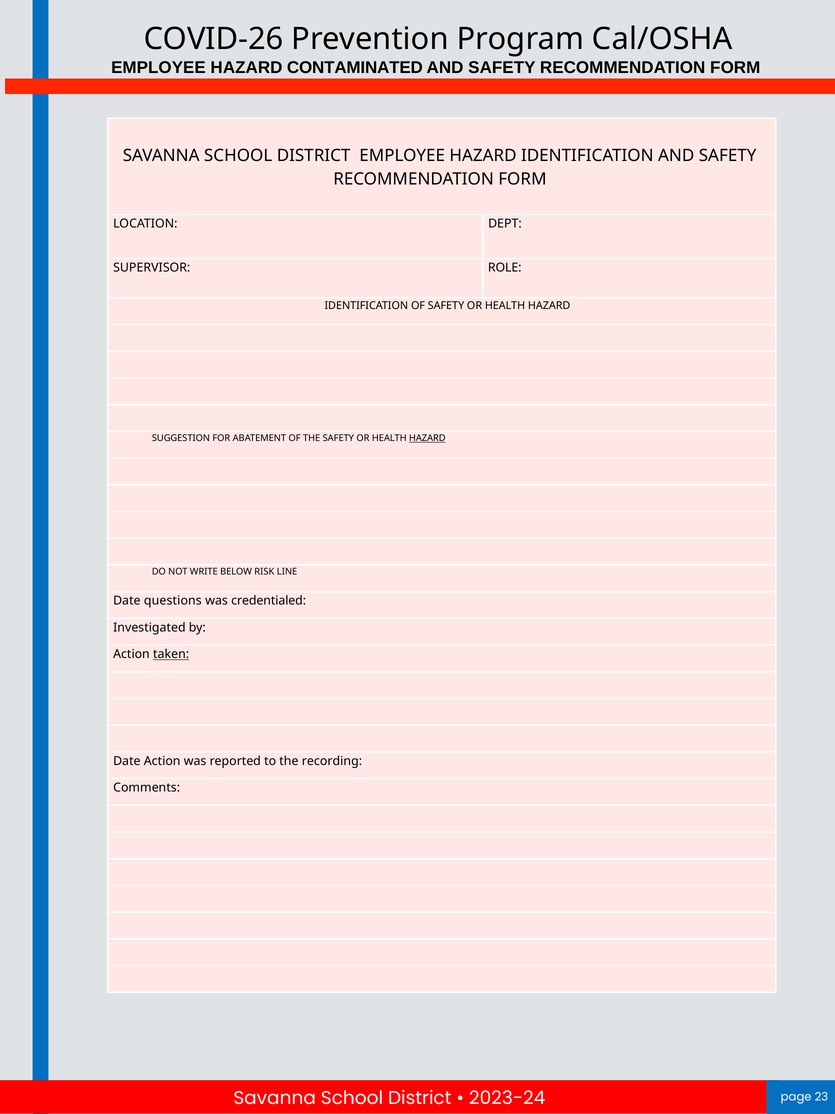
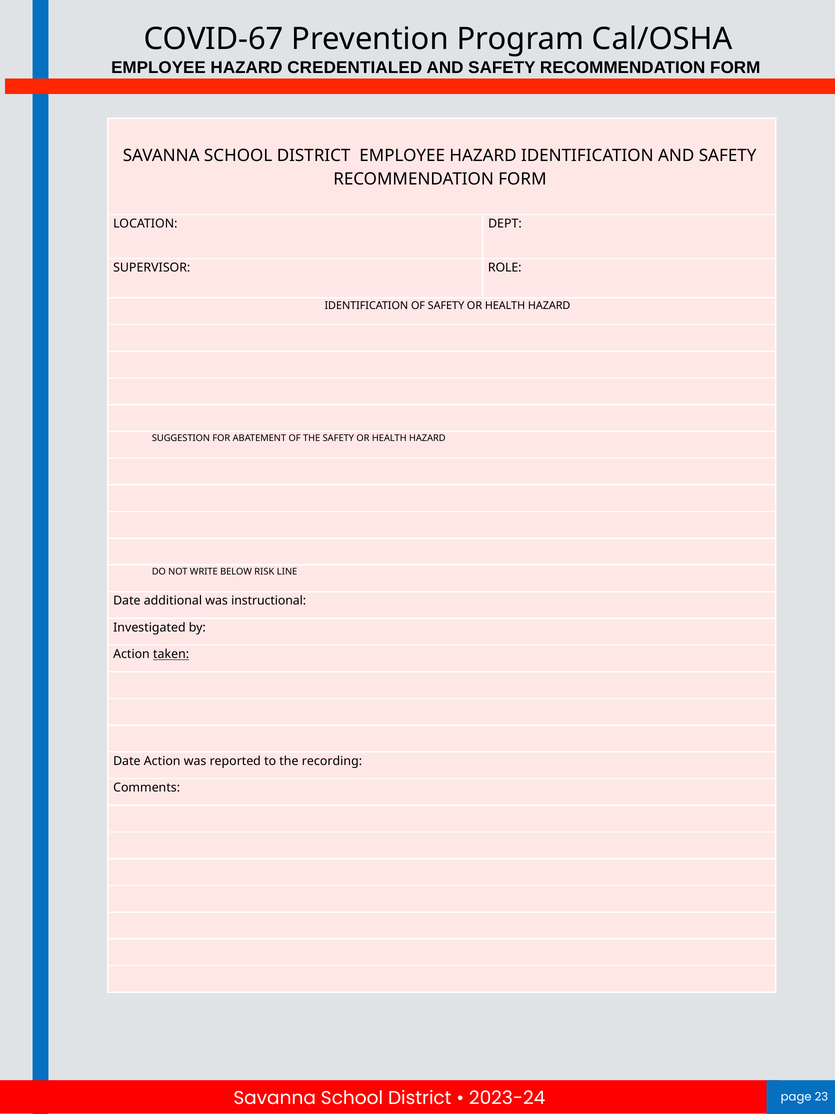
COVID-26: COVID-26 -> COVID-67
CONTAMINATED: CONTAMINATED -> CREDENTIALED
HAZARD at (427, 438) underline: present -> none
questions: questions -> additional
credentialed: credentialed -> instructional
